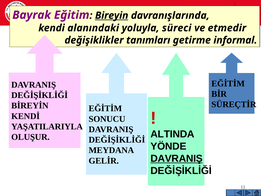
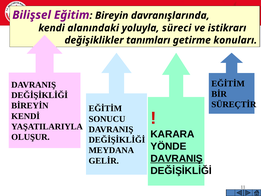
Bayrak: Bayrak -> Bilişsel
Bireyin underline: present -> none
etmedir: etmedir -> istikrarı
informal: informal -> konuları
ALTINDA: ALTINDA -> KARARA
